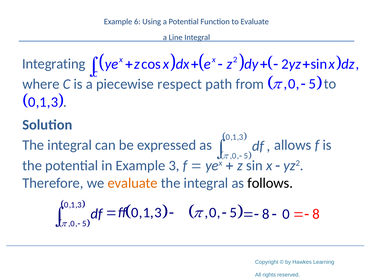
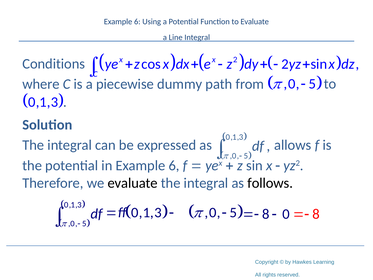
Integrating: Integrating -> Conditions
respect: respect -> dummy
in Example 3: 3 -> 6
evaluate at (133, 183) colour: orange -> black
